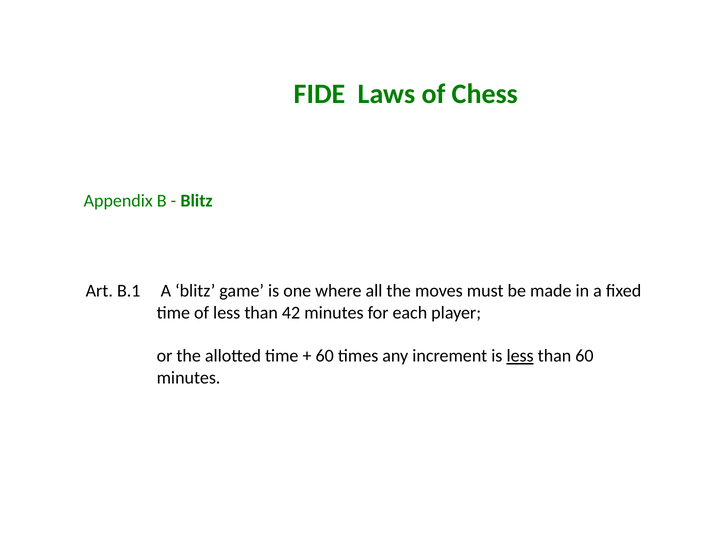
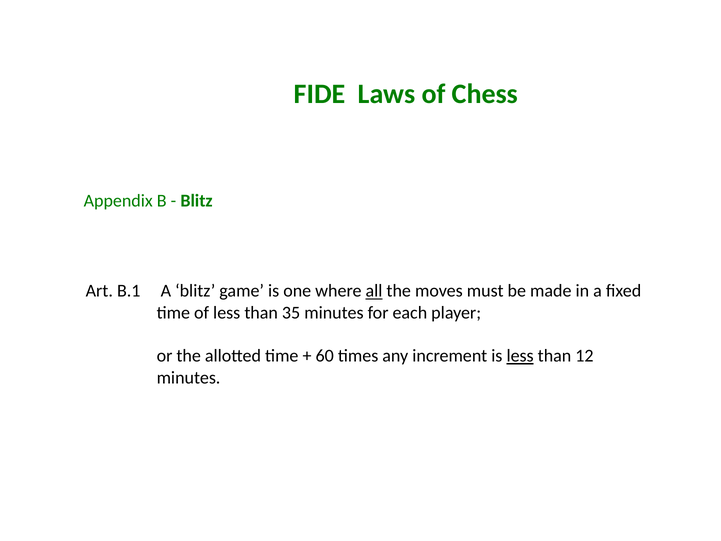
all underline: none -> present
42: 42 -> 35
than 60: 60 -> 12
